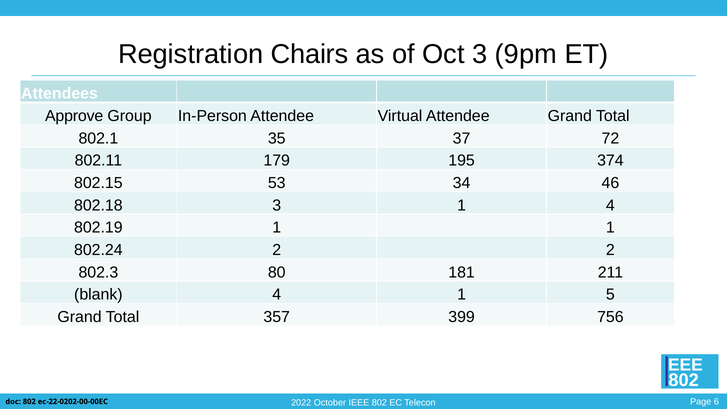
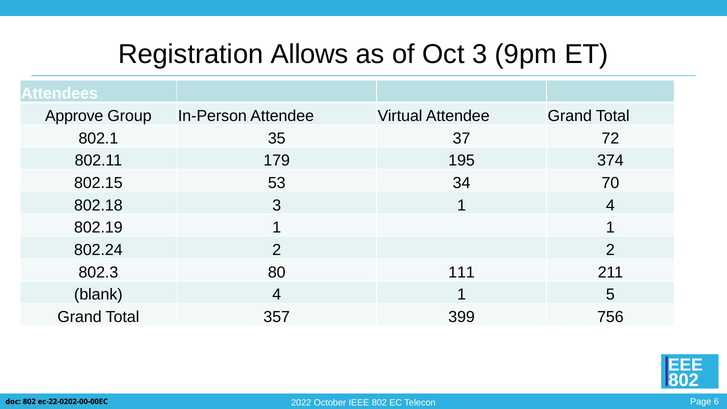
Chairs: Chairs -> Allows
46: 46 -> 70
181: 181 -> 111
